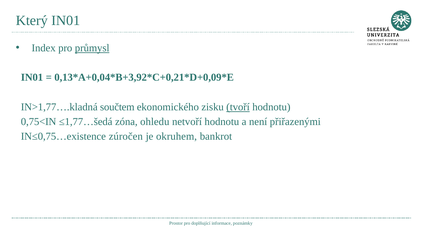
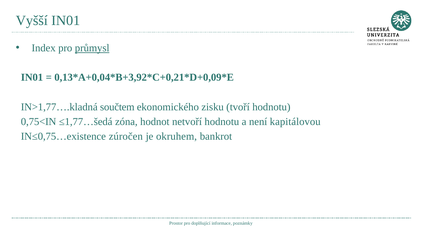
Který: Který -> Vyšší
tvoří underline: present -> none
ohledu: ohledu -> hodnot
přiřazenými: přiřazenými -> kapitálovou
